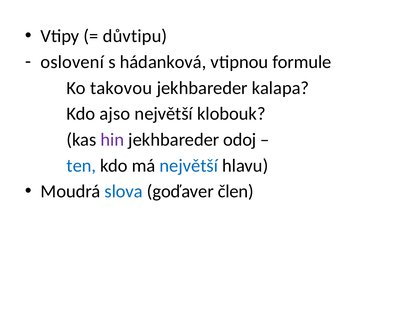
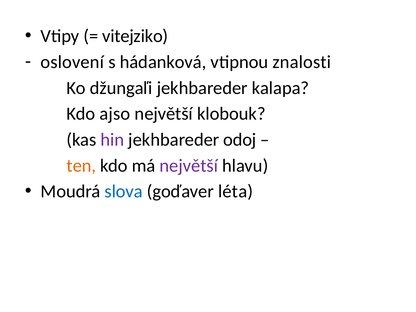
důvtipu: důvtipu -> vitejziko
formule: formule -> znalosti
takovou: takovou -> džungaľi
ten colour: blue -> orange
největší at (189, 166) colour: blue -> purple
člen: člen -> léta
